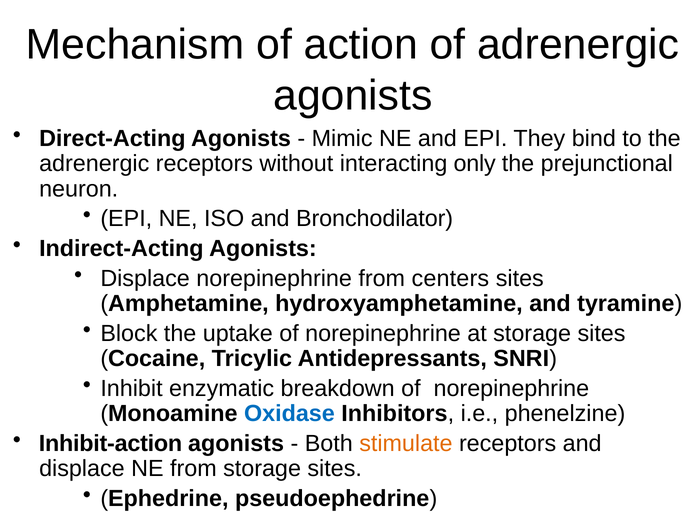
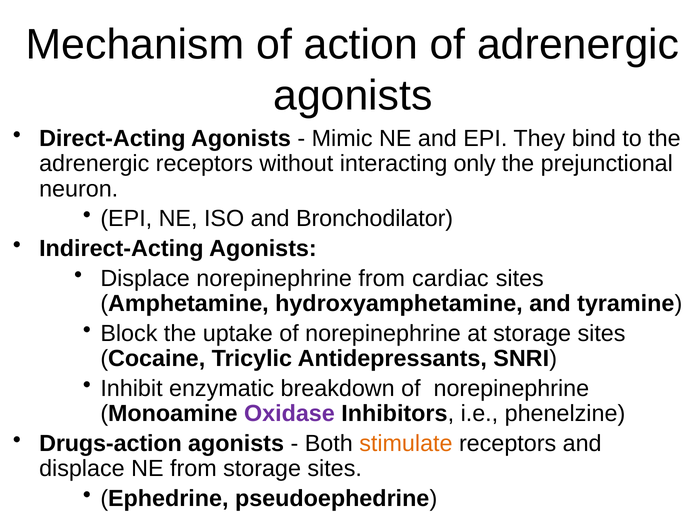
centers: centers -> cardiac
Oxidase colour: blue -> purple
Inhibit-action: Inhibit-action -> Drugs-action
